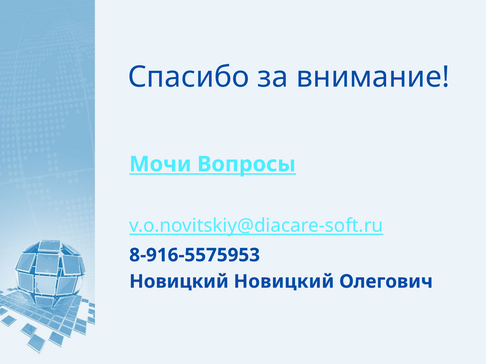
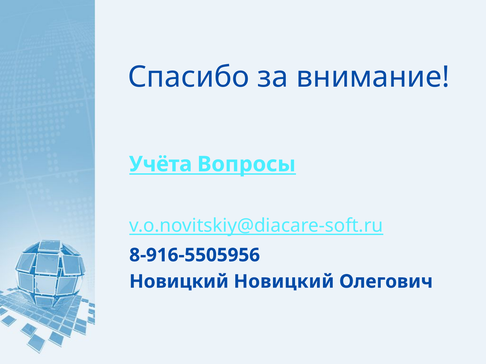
Мочи: Мочи -> Учёта
8-916-5575953: 8-916-5575953 -> 8-916-5505956
